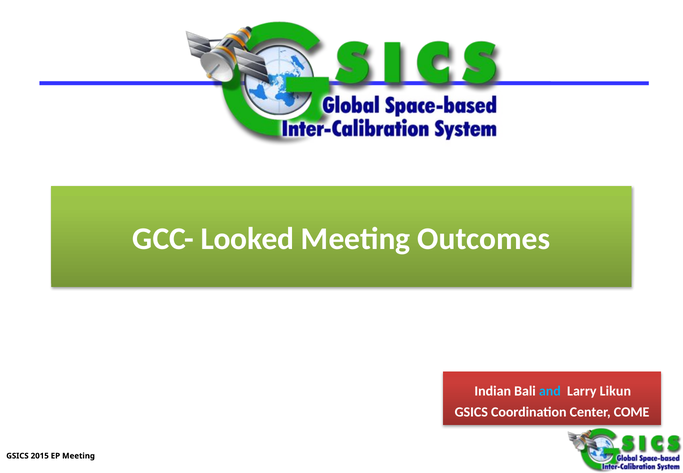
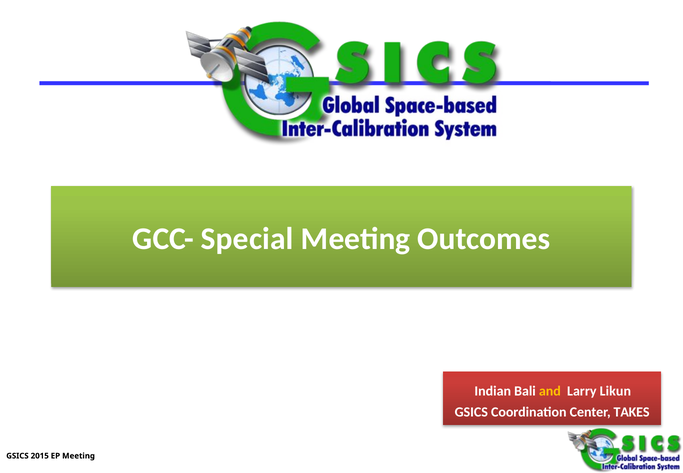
Looked: Looked -> Special
and colour: light blue -> yellow
COME: COME -> TAKES
